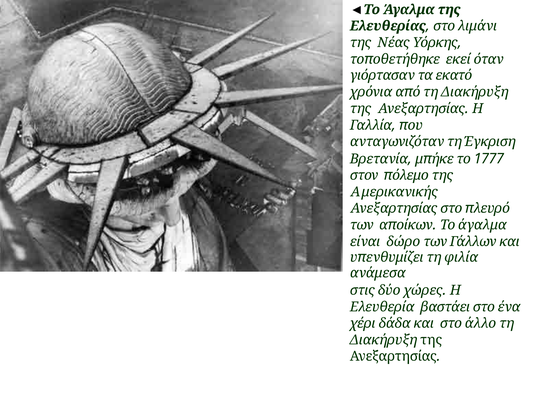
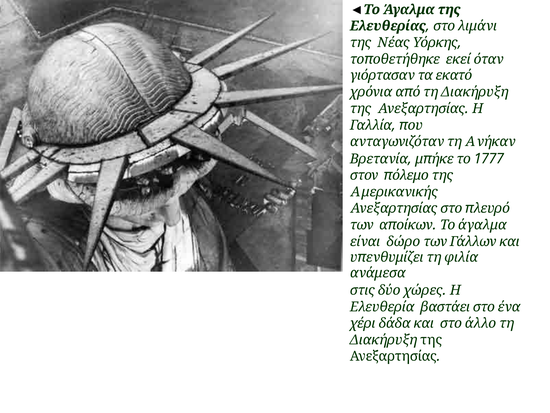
Έγκριση: Έγκριση -> Ανήκαν
